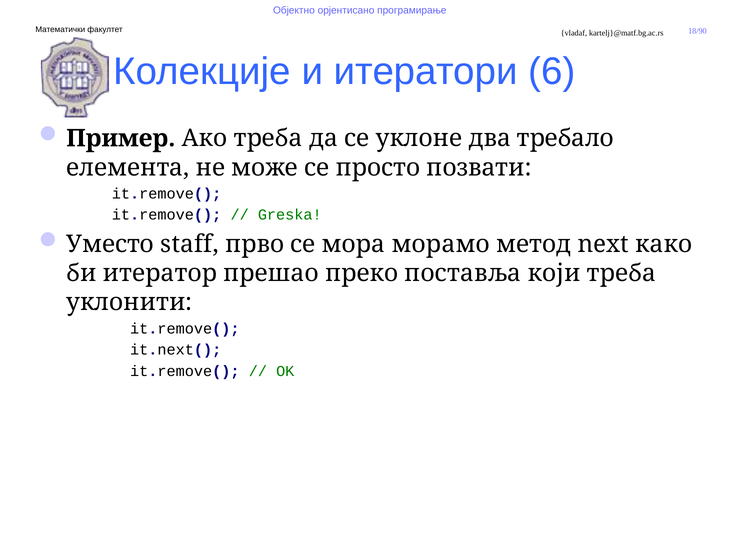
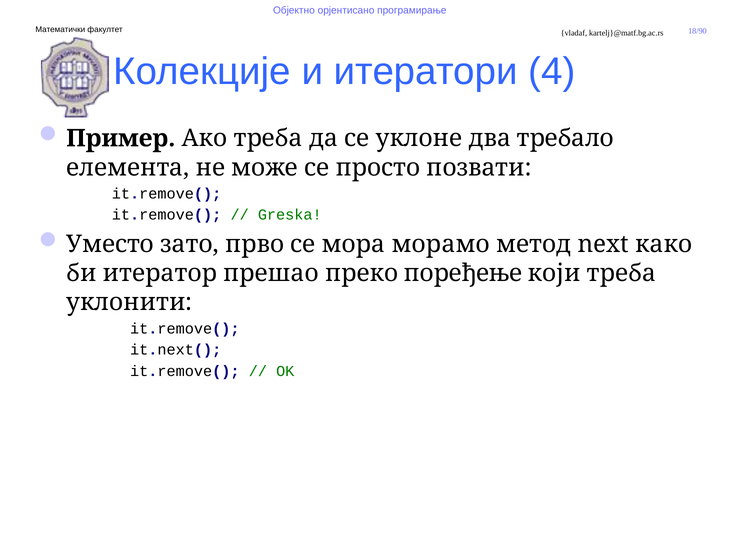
6: 6 -> 4
staff: staff -> зато
поставља: поставља -> поређење
